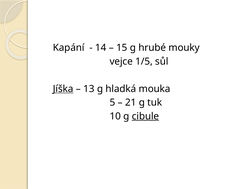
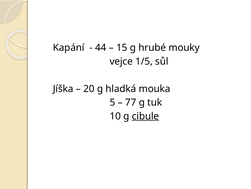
14: 14 -> 44
Jíška underline: present -> none
13: 13 -> 20
21: 21 -> 77
